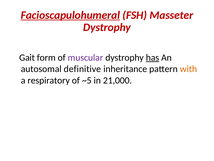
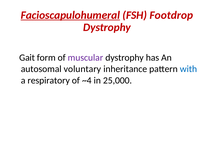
Masseter: Masseter -> Footdrop
has underline: present -> none
definitive: definitive -> voluntary
with colour: orange -> blue
~5: ~5 -> ~4
21,000: 21,000 -> 25,000
